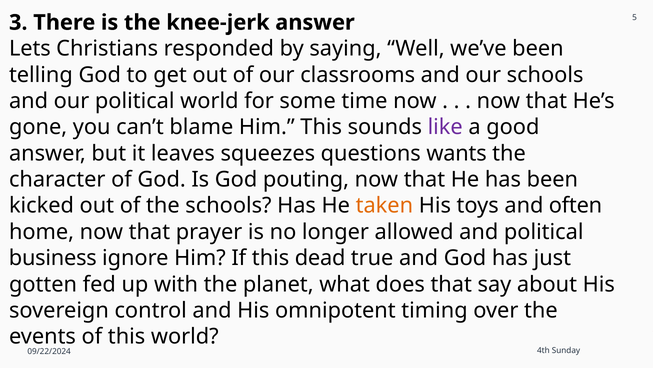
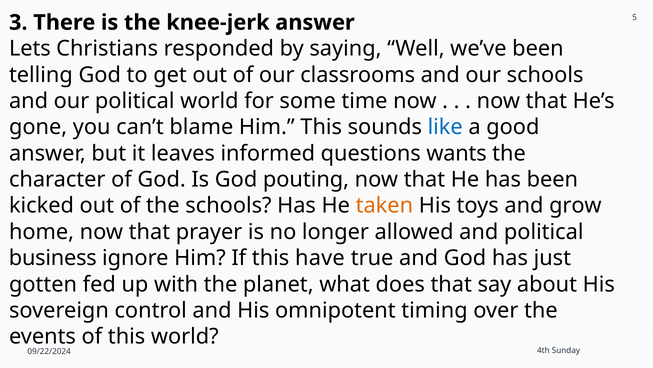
like colour: purple -> blue
squeezes: squeezes -> informed
often: often -> grow
dead: dead -> have
